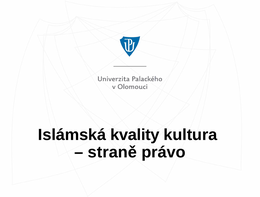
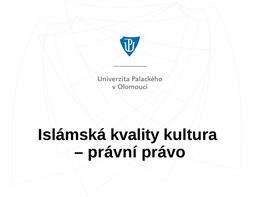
straně: straně -> právní
